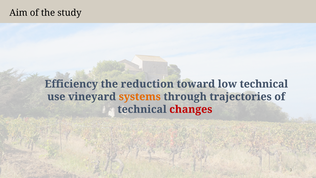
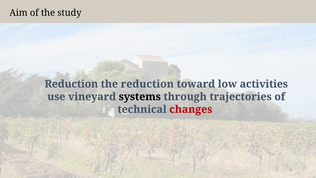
Efficiency at (71, 84): Efficiency -> Reduction
low technical: technical -> activities
systems colour: orange -> black
